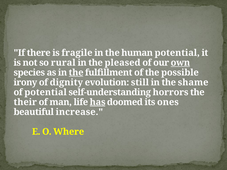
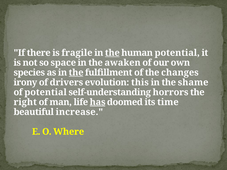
the at (112, 53) underline: none -> present
rural: rural -> space
pleased: pleased -> awaken
own underline: present -> none
possible: possible -> changes
dignity: dignity -> drivers
still: still -> this
their: their -> right
ones: ones -> time
